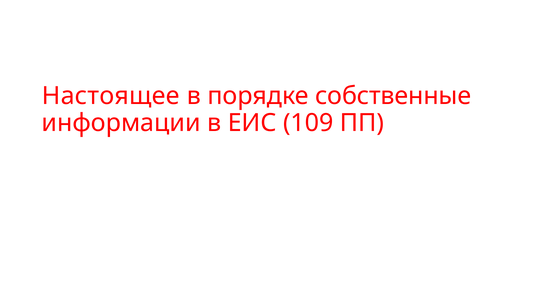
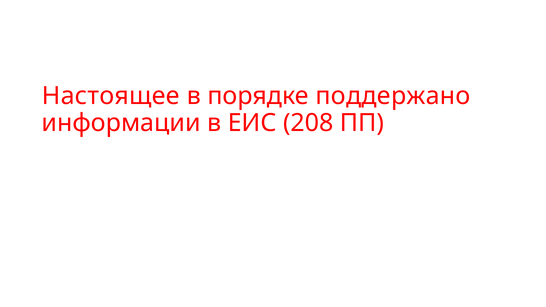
собственные: собственные -> поддержано
109: 109 -> 208
